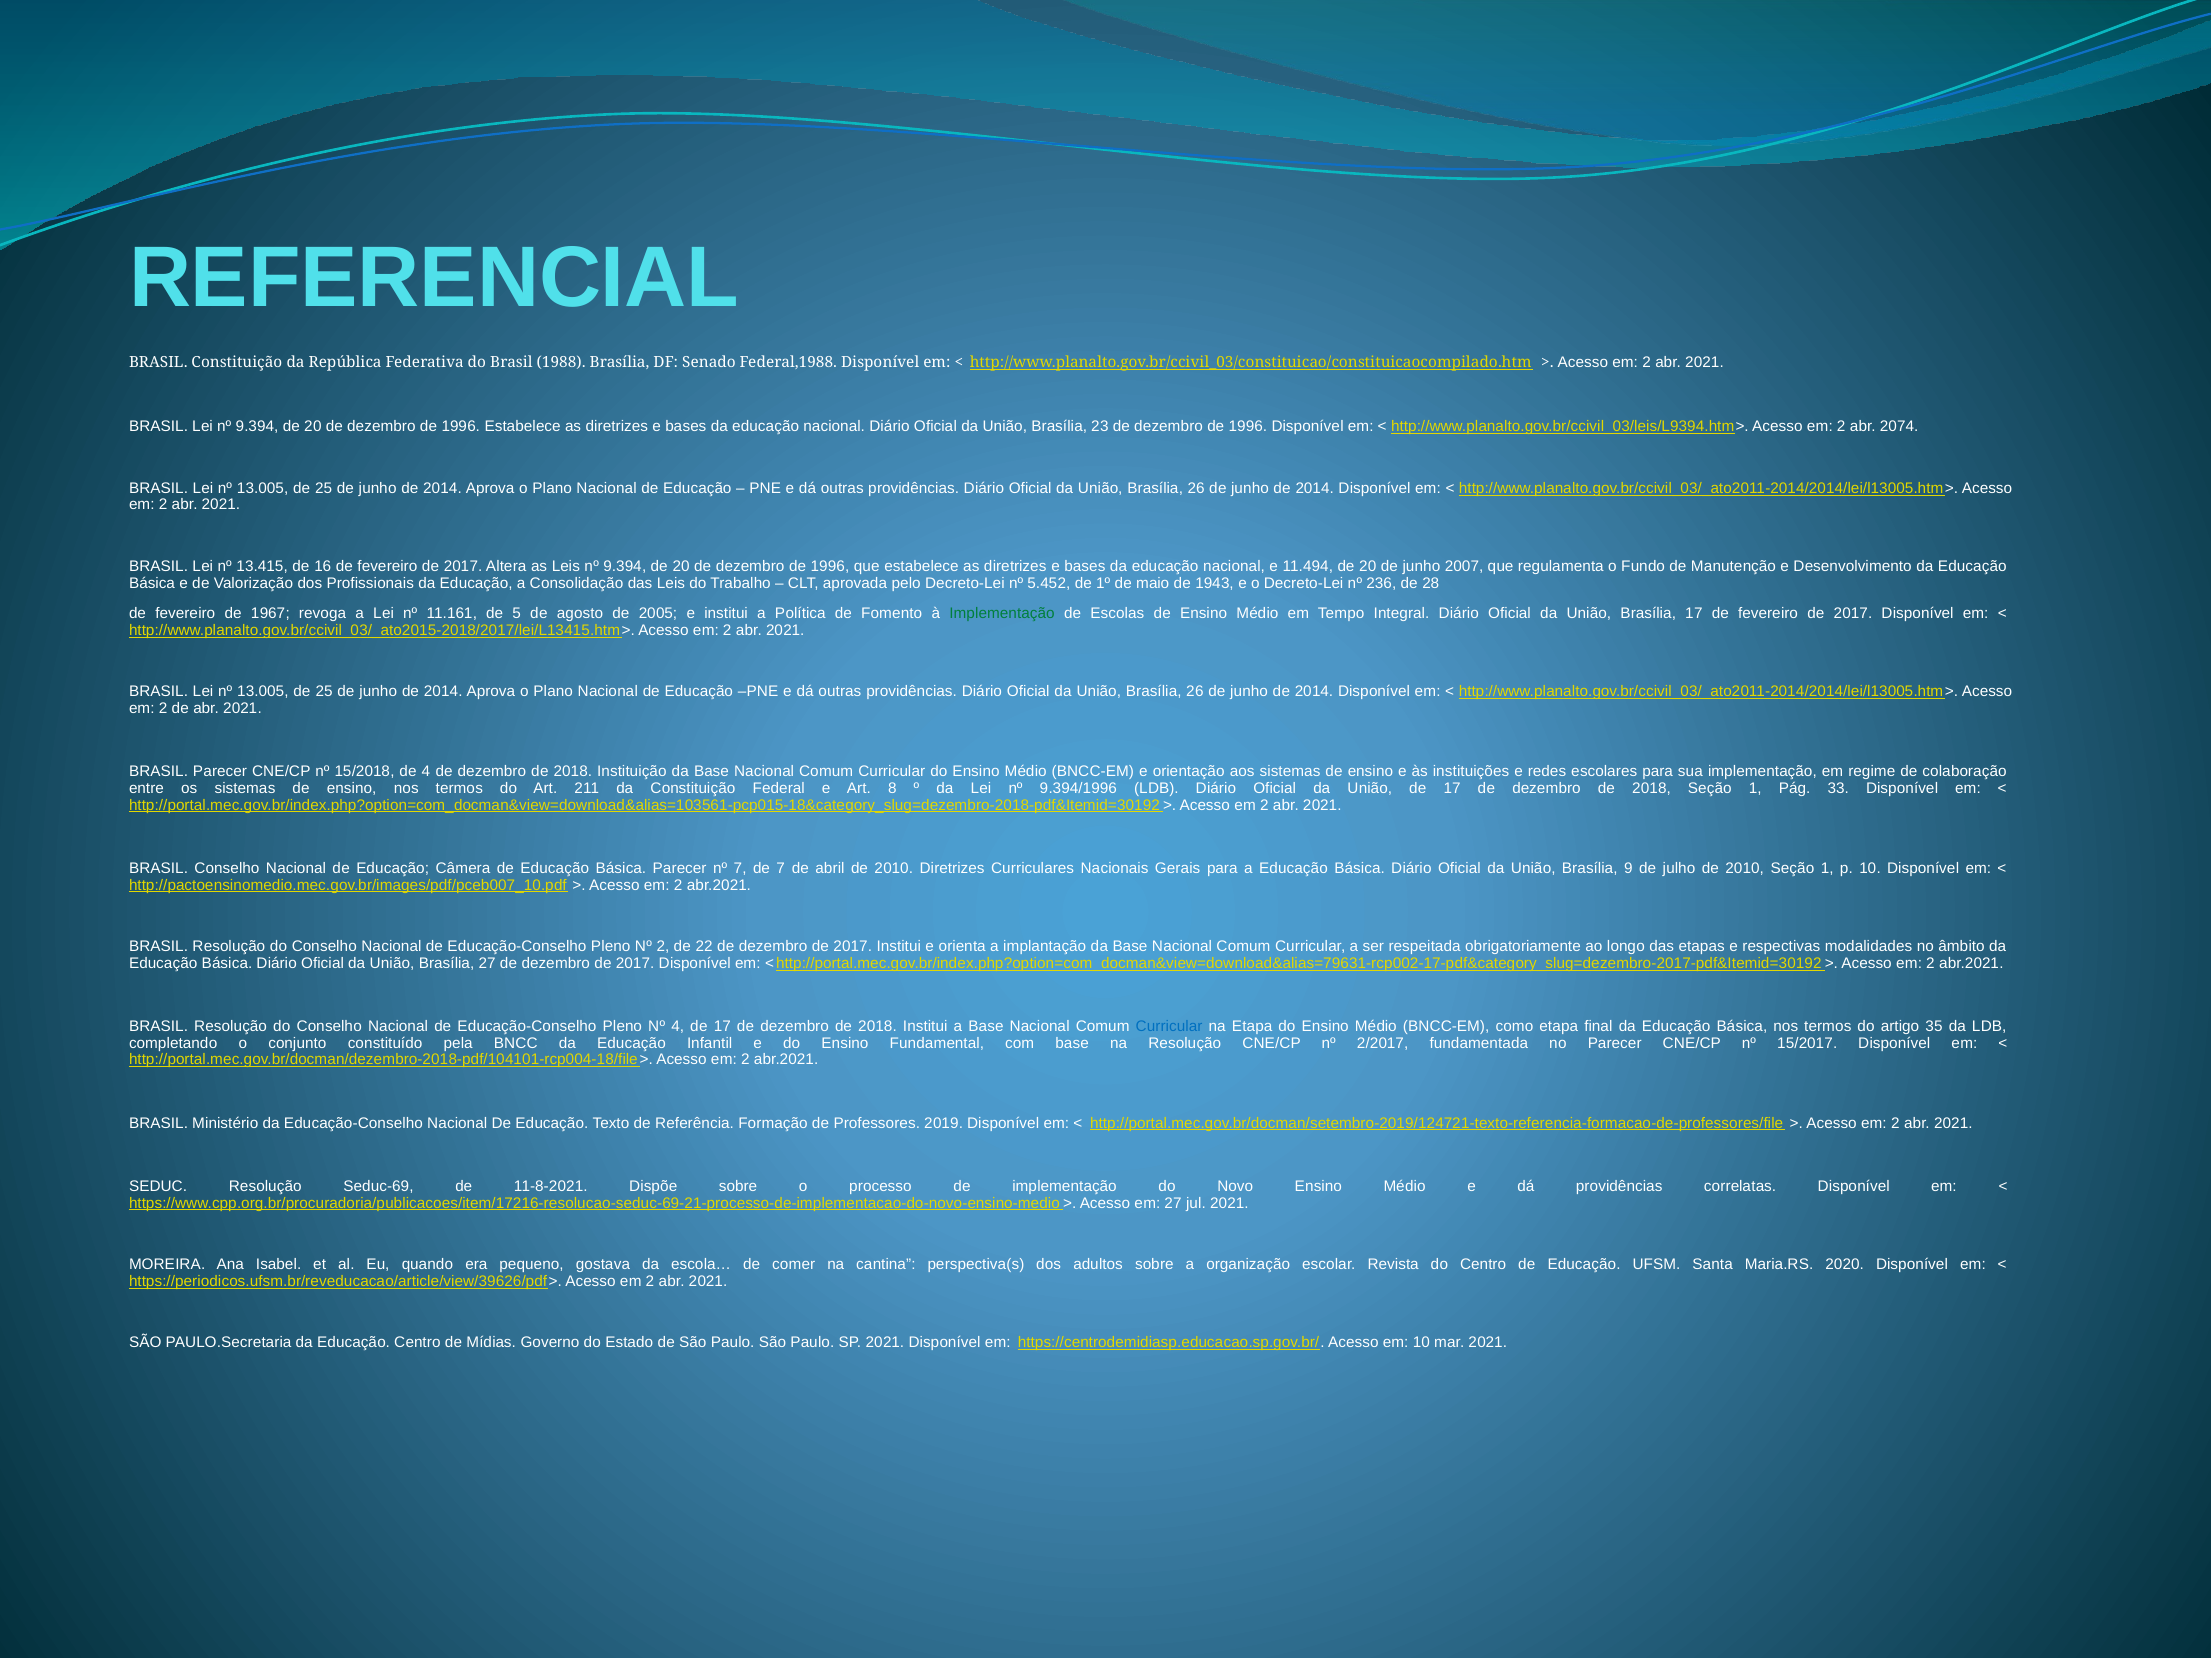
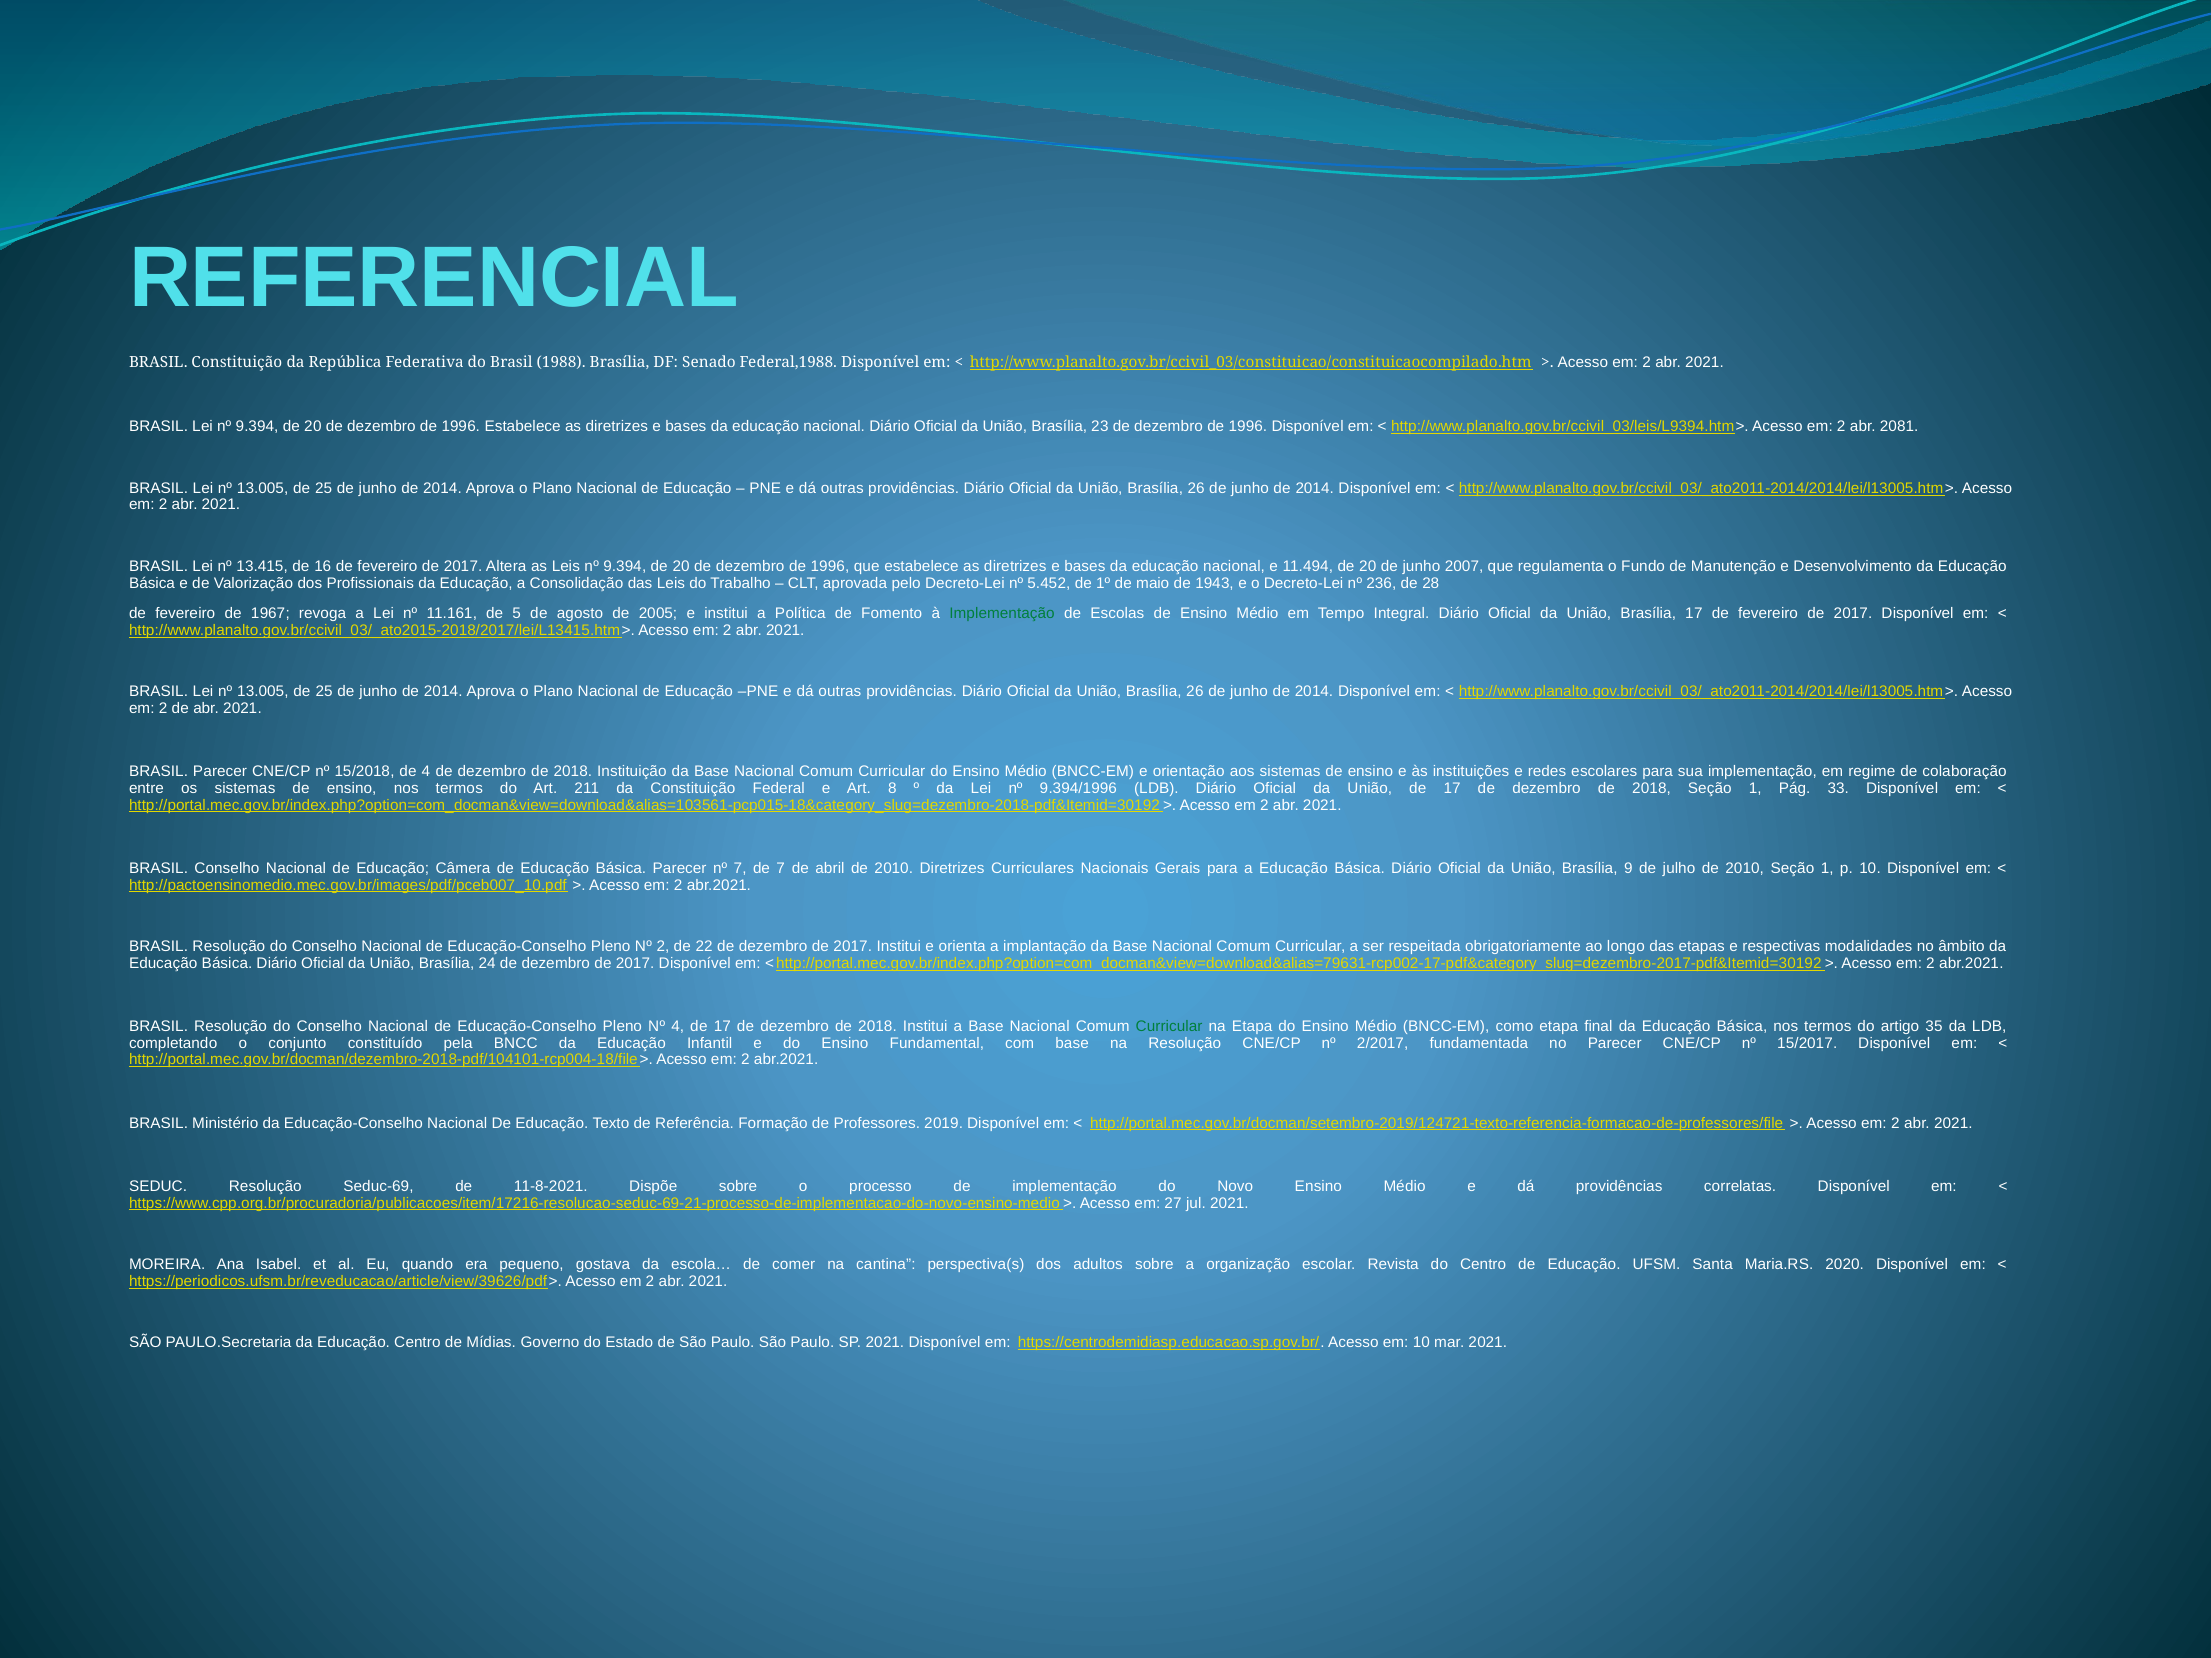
2074: 2074 -> 2081
Brasília 27: 27 -> 24
Curricular at (1169, 1027) colour: blue -> green
